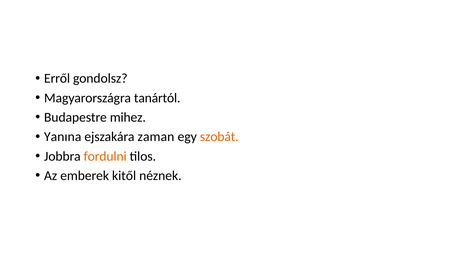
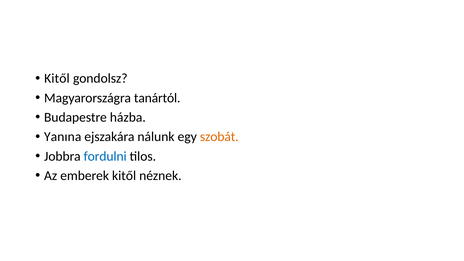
Erről at (57, 78): Erről -> Kitől
mihez: mihez -> házba
zaman: zaman -> nálunk
fordulni colour: orange -> blue
